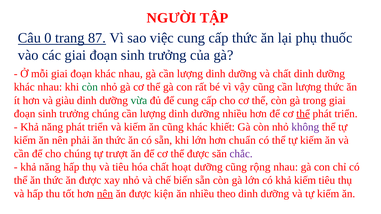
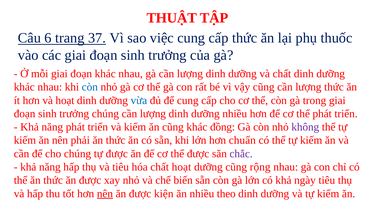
NGƯỜI: NGƯỜI -> THUẬT
0: 0 -> 6
87: 87 -> 37
còn at (90, 87) colour: green -> blue
và giàu: giàu -> hoạt
vừa colour: green -> blue
thể at (303, 114) underline: present -> none
khiết: khiết -> đồng
tự trượt: trượt -> được
khả kiếm: kiếm -> ngày
